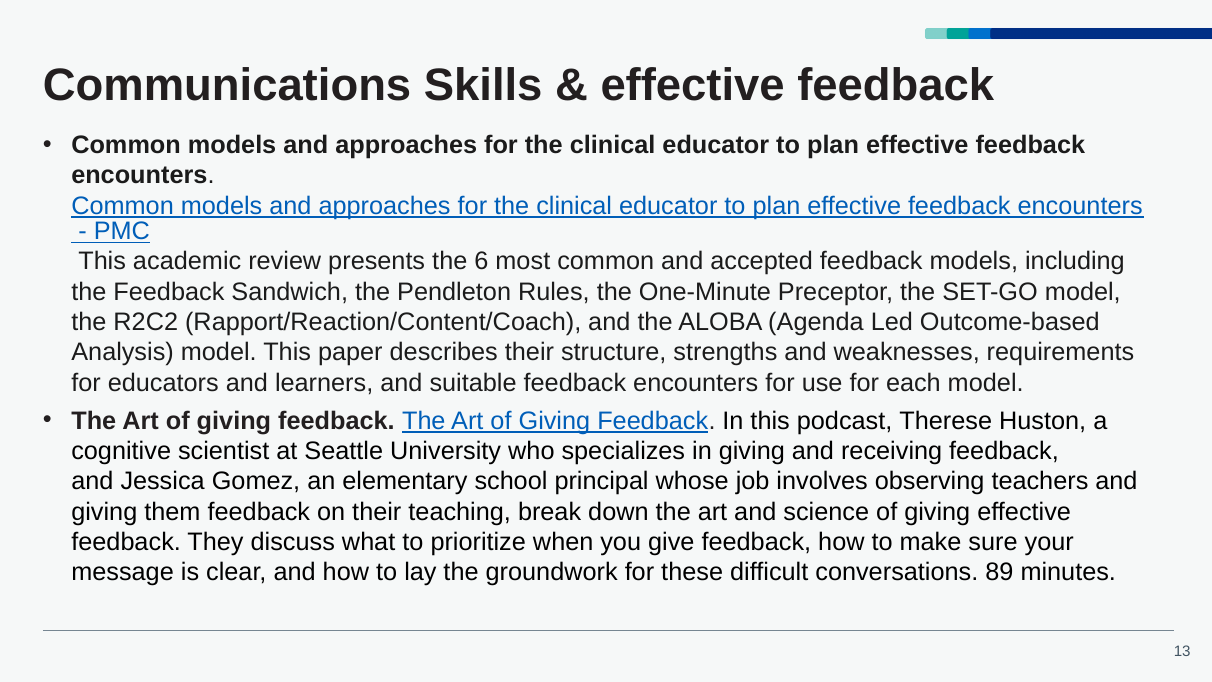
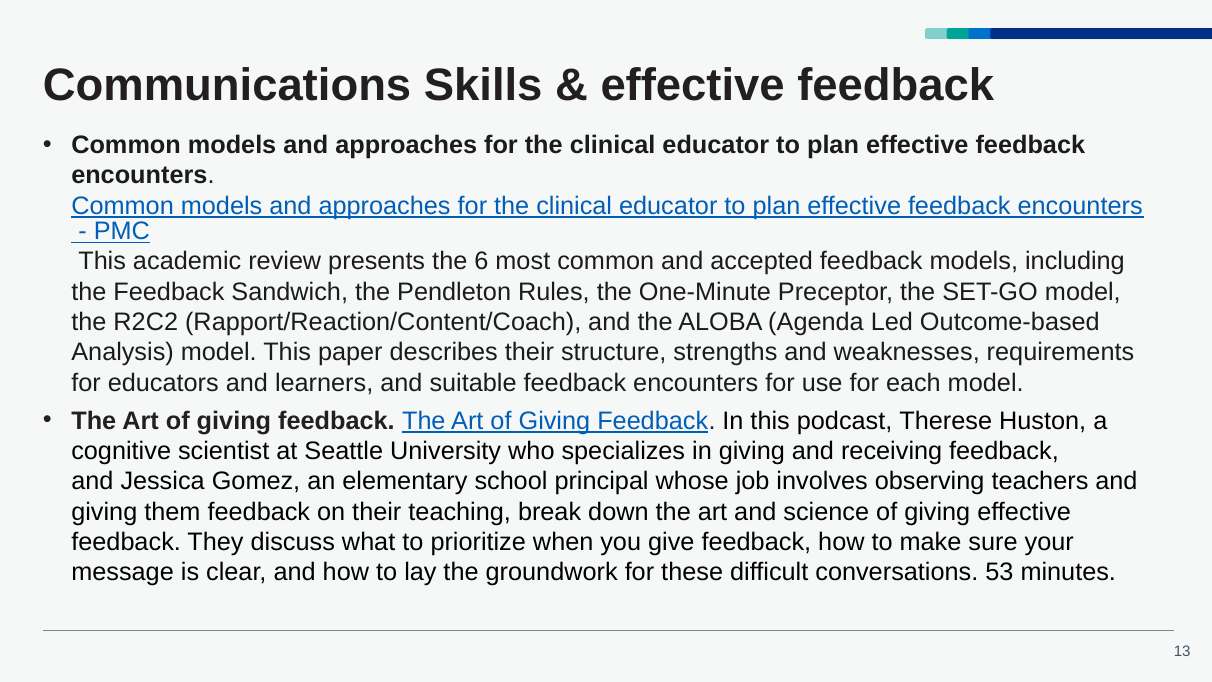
89: 89 -> 53
